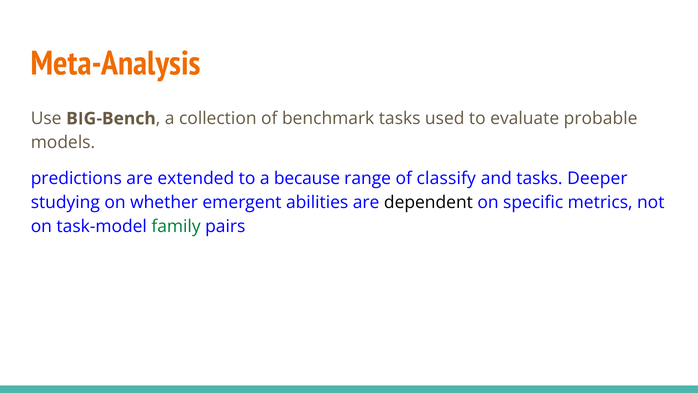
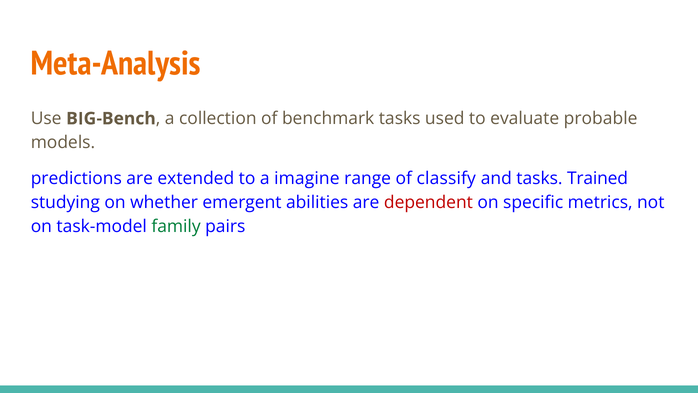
because: because -> imagine
Deeper: Deeper -> Trained
dependent colour: black -> red
